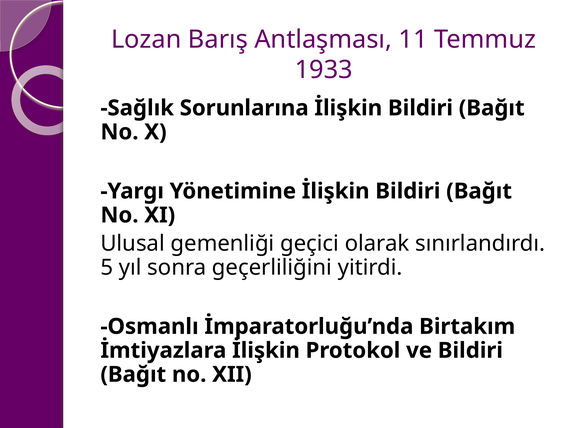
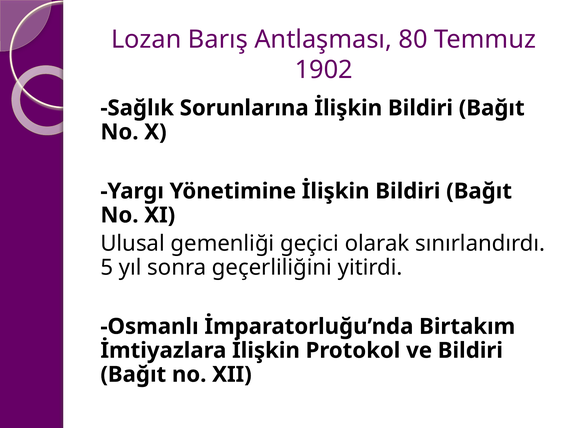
11: 11 -> 80
1933: 1933 -> 1902
